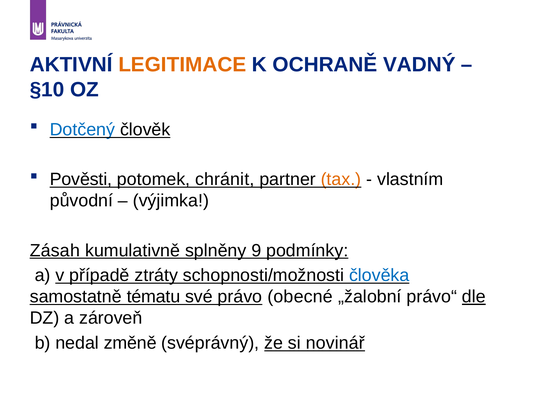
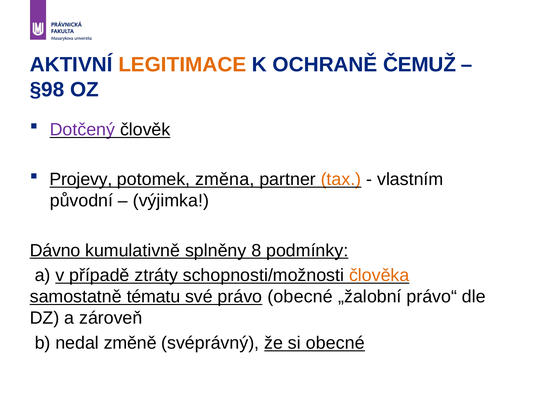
VADNÝ: VADNÝ -> ČEMUŽ
§10: §10 -> §98
Dotčený colour: blue -> purple
Pověsti: Pověsti -> Projevy
chránit: chránit -> změna
Zásah: Zásah -> Dávno
9: 9 -> 8
člověka colour: blue -> orange
dle underline: present -> none
si novinář: novinář -> obecné
